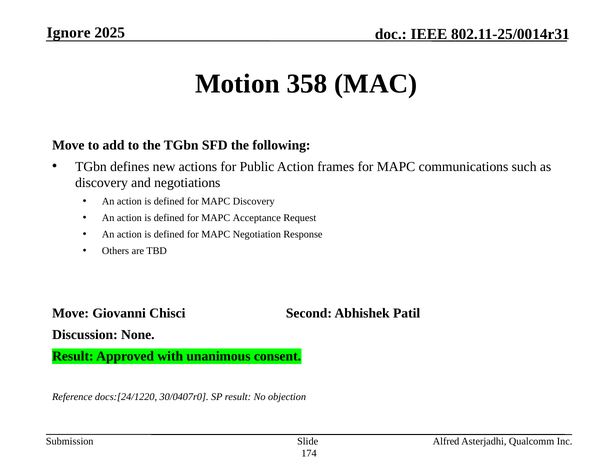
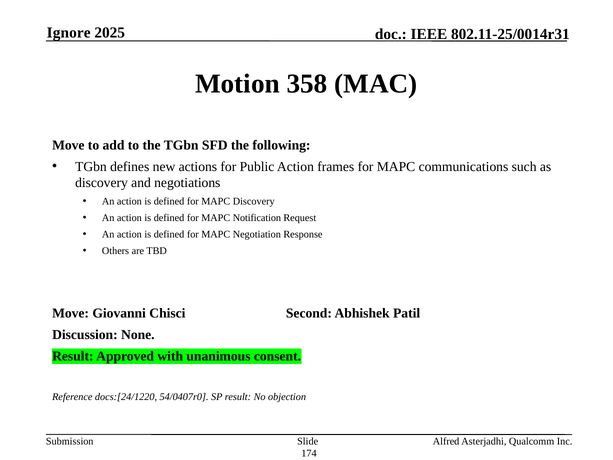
Acceptance: Acceptance -> Notification
30/0407r0: 30/0407r0 -> 54/0407r0
